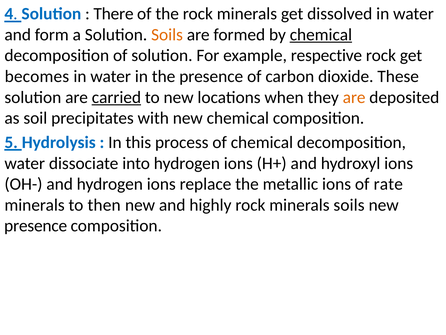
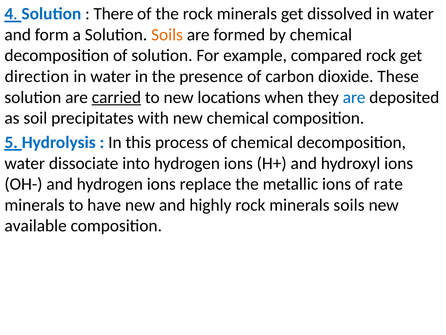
chemical at (321, 35) underline: present -> none
respective: respective -> compared
becomes: becomes -> direction
are at (354, 97) colour: orange -> blue
then: then -> have
presence at (36, 226): presence -> available
